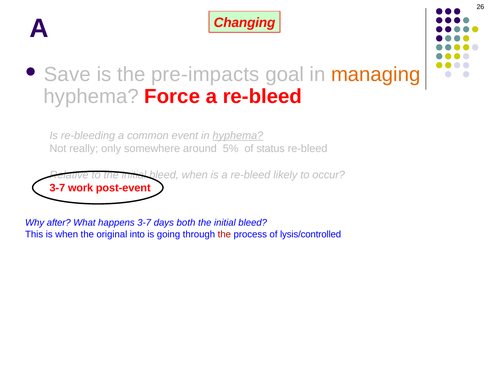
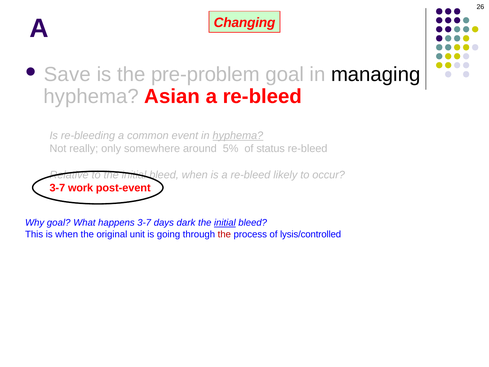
pre-impacts: pre-impacts -> pre-problem
managing colour: orange -> black
Force: Force -> Asian
Why after: after -> goal
both: both -> dark
initial at (225, 223) underline: none -> present
into: into -> unit
